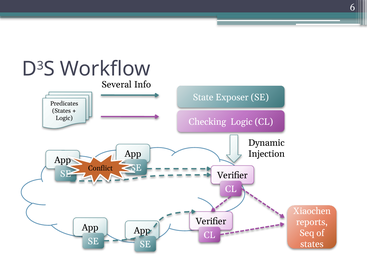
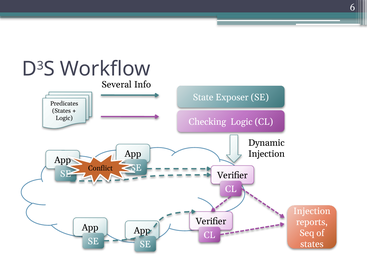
Xiaochen at (312, 210): Xiaochen -> Injection
